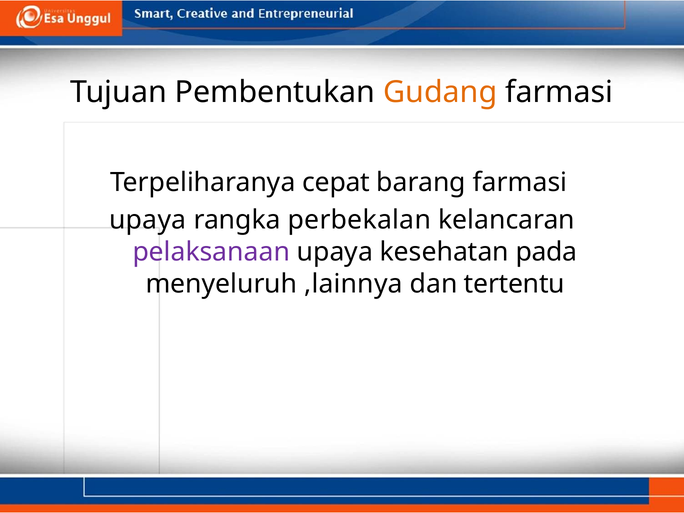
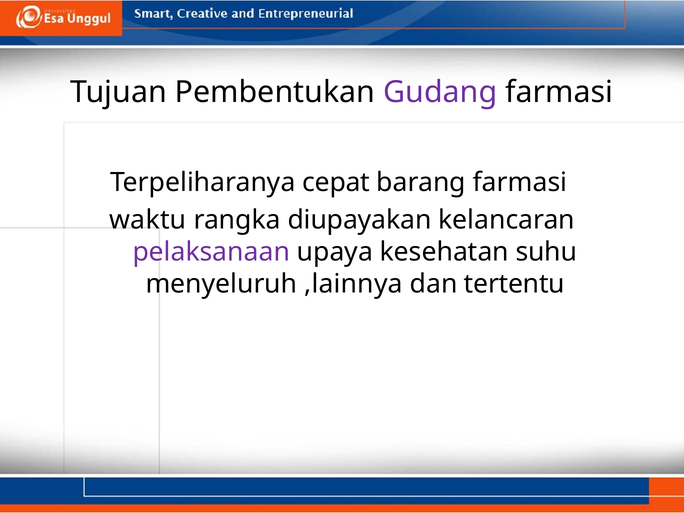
Gudang colour: orange -> purple
upaya at (148, 220): upaya -> waktu
perbekalan: perbekalan -> diupayakan
pada: pada -> suhu
